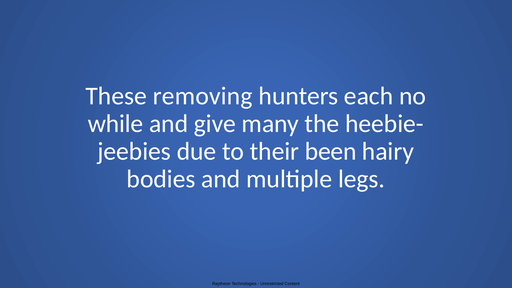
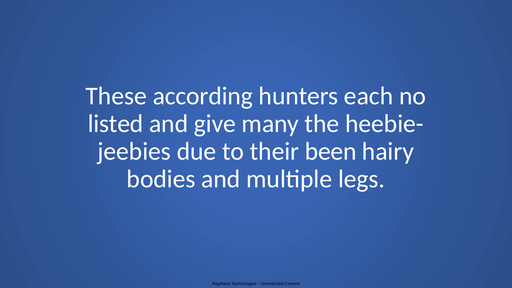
removing: removing -> according
while: while -> listed
